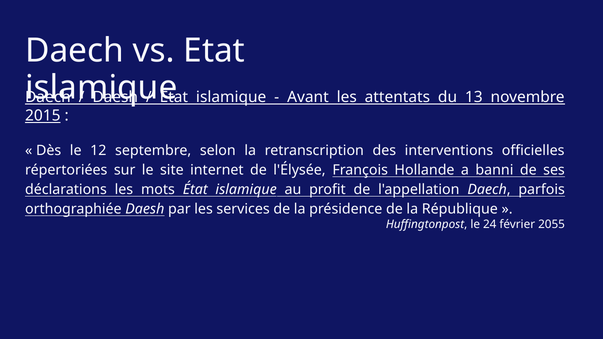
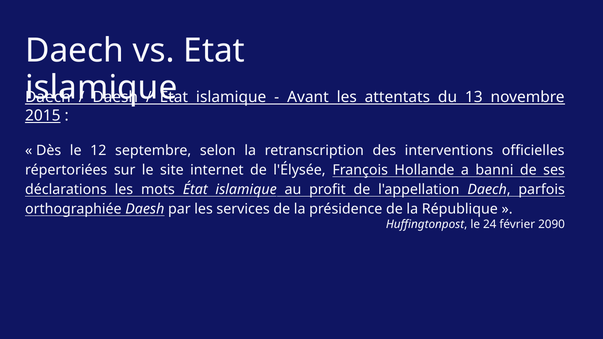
2055: 2055 -> 2090
